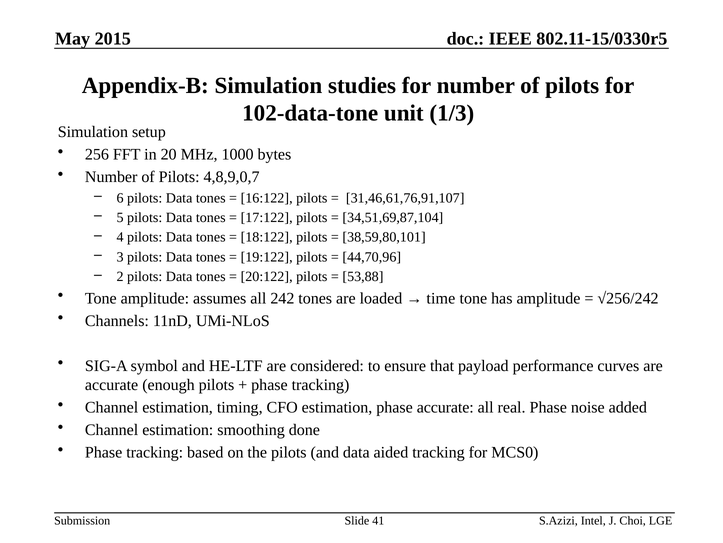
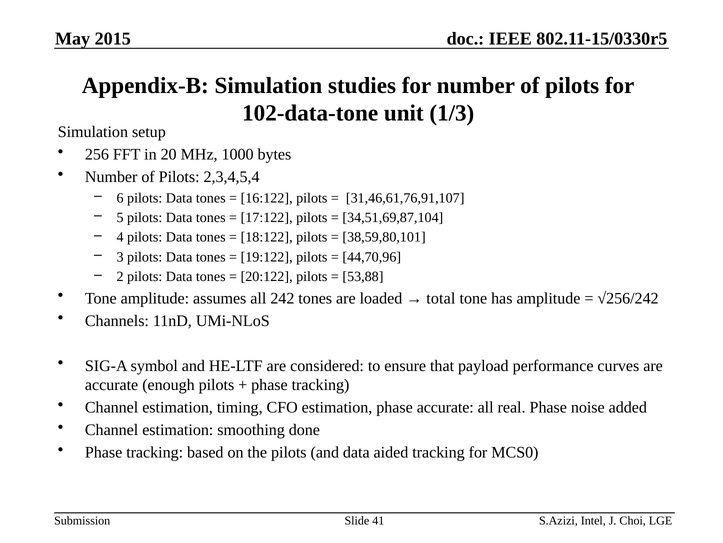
4,8,9,0,7: 4,8,9,0,7 -> 2,3,4,5,4
time: time -> total
